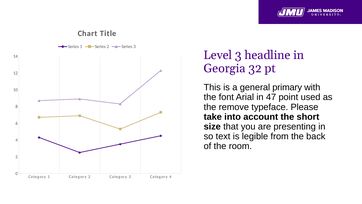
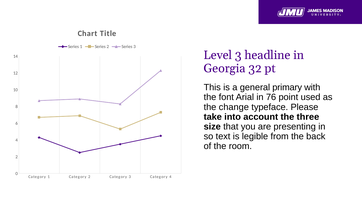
47: 47 -> 76
remove: remove -> change
short: short -> three
